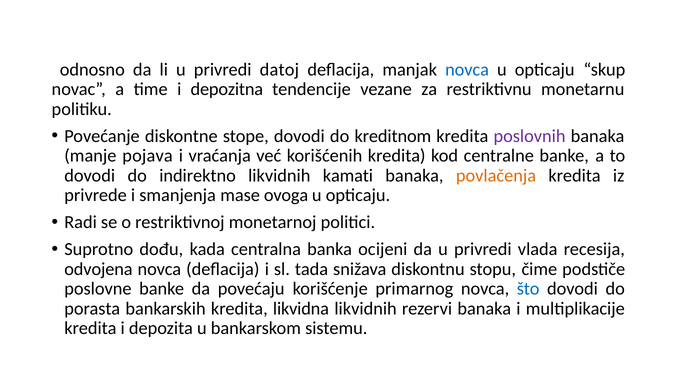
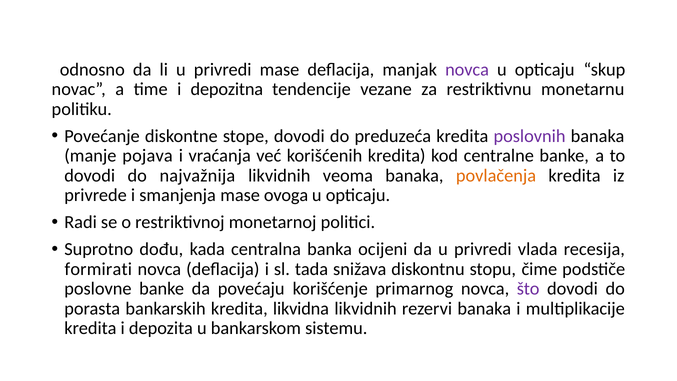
privredi datoj: datoj -> mase
novca at (467, 70) colour: blue -> purple
kreditnom: kreditnom -> preduzeća
indirektno: indirektno -> najvažnija
kamati: kamati -> veoma
odvojena: odvojena -> formirati
što colour: blue -> purple
